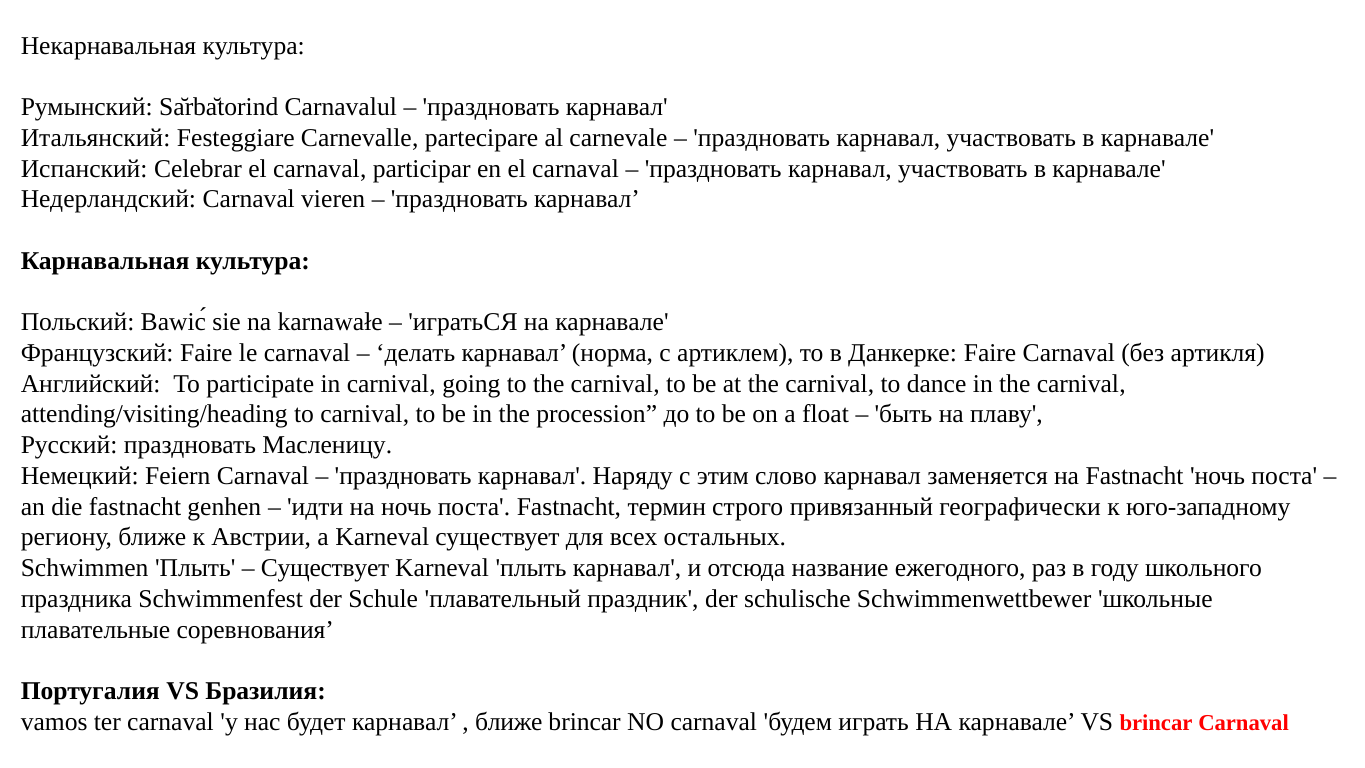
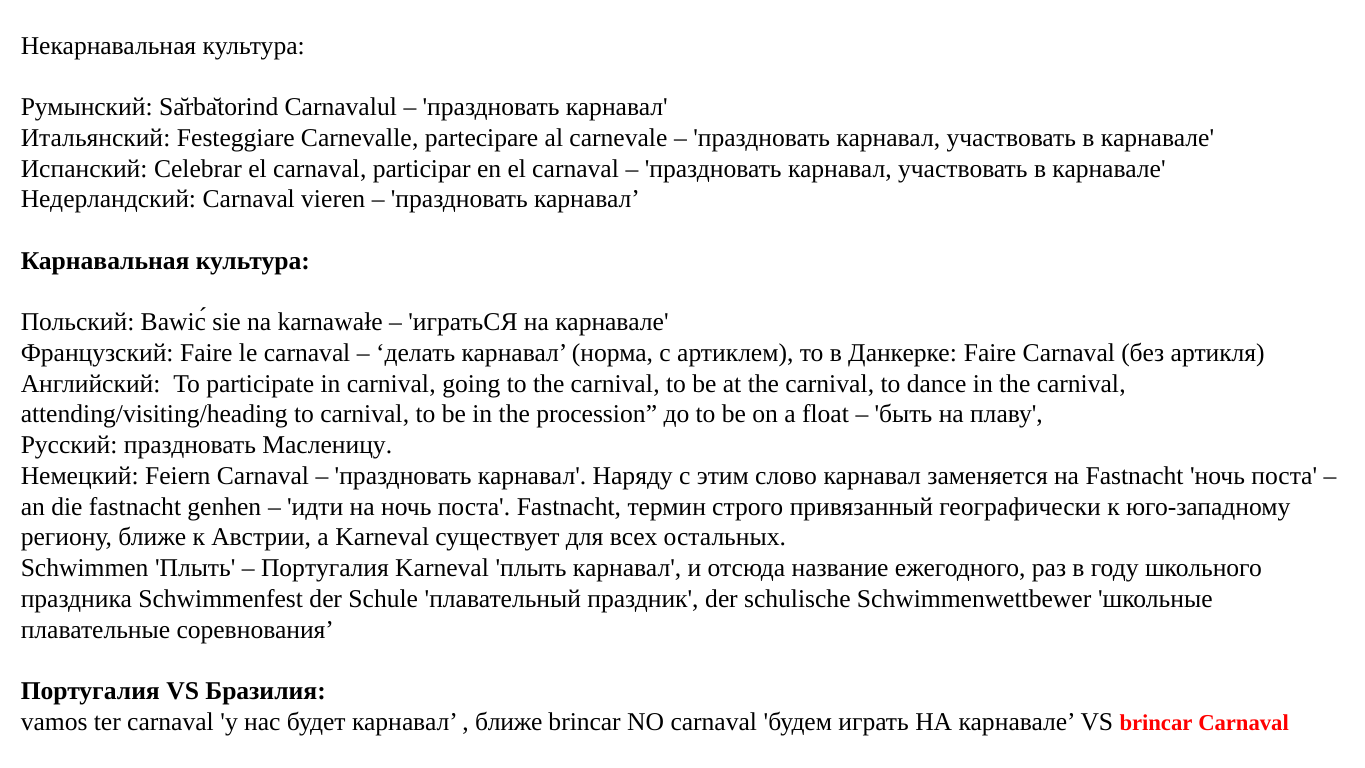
Существует at (325, 568): Существует -> Португалия
